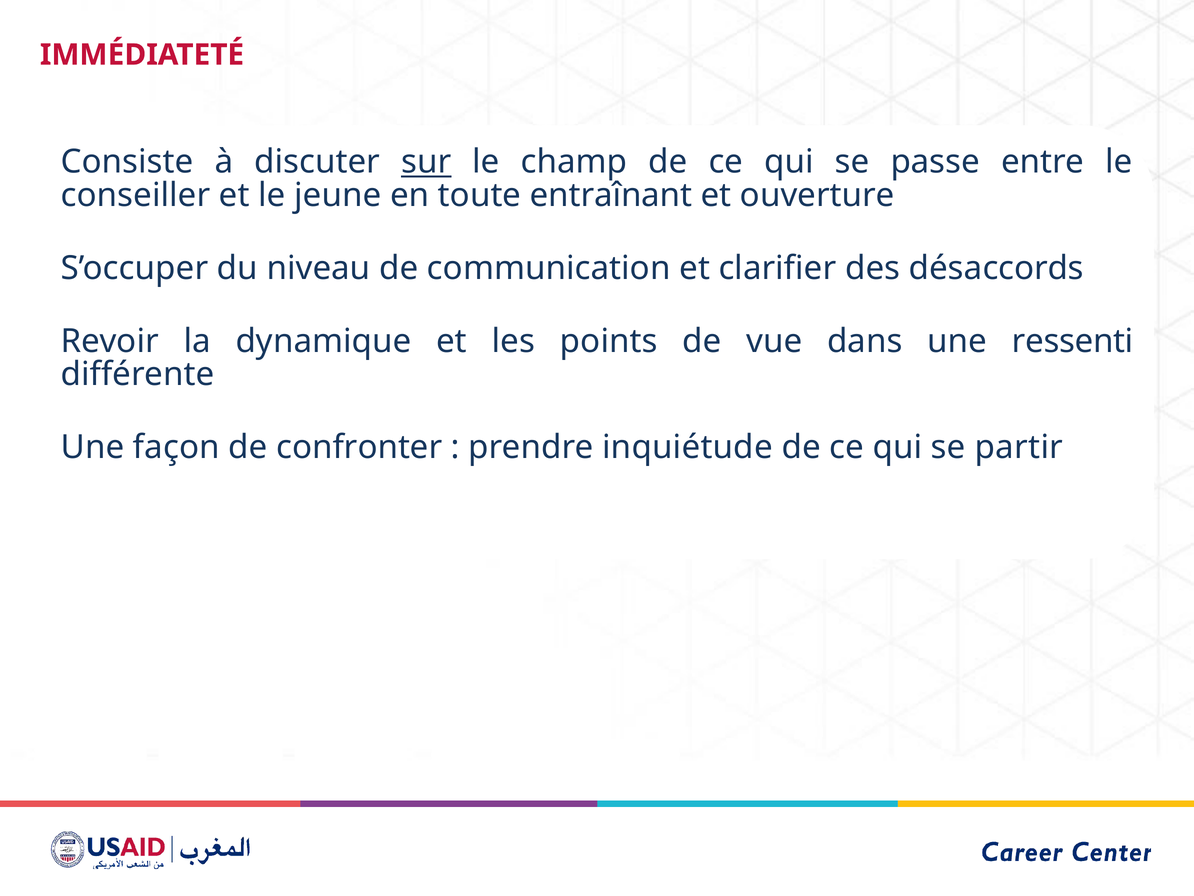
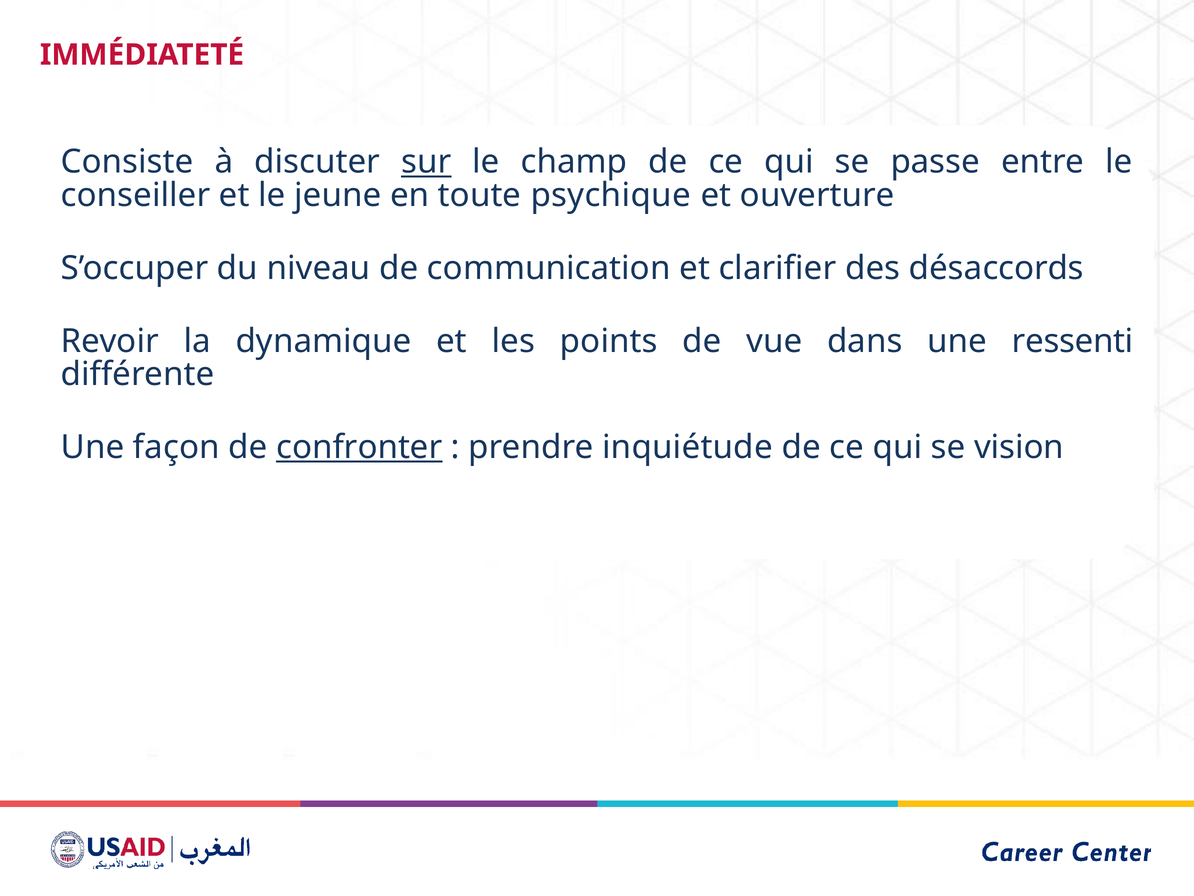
entraînant: entraînant -> psychique
confronter underline: none -> present
partir: partir -> vision
